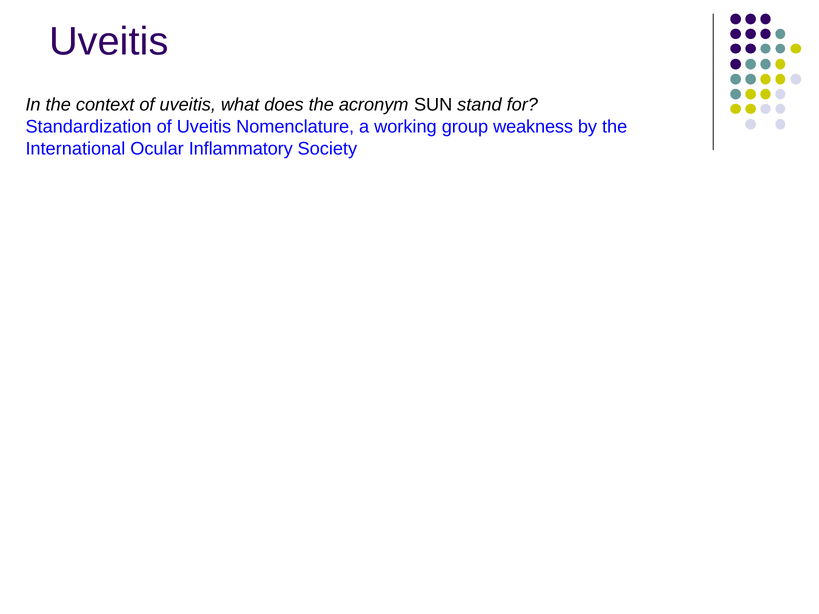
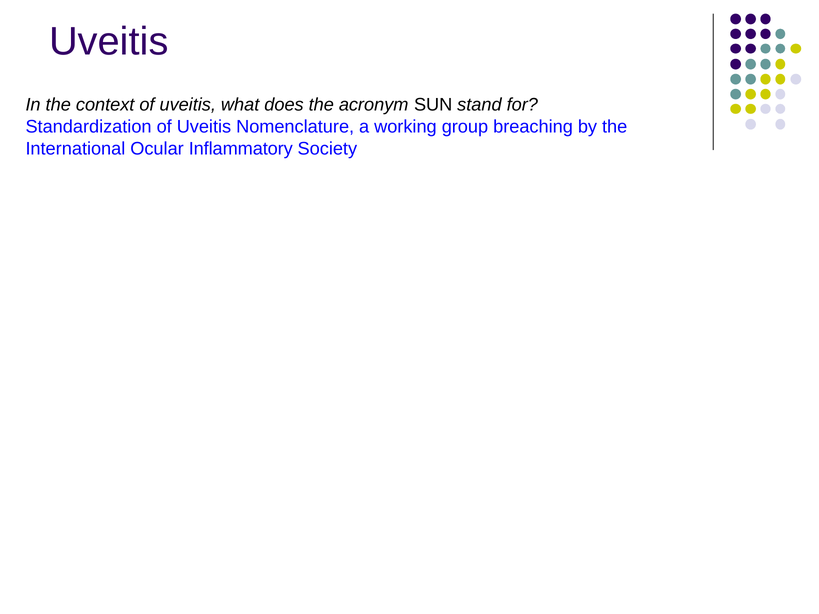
weakness: weakness -> breaching
